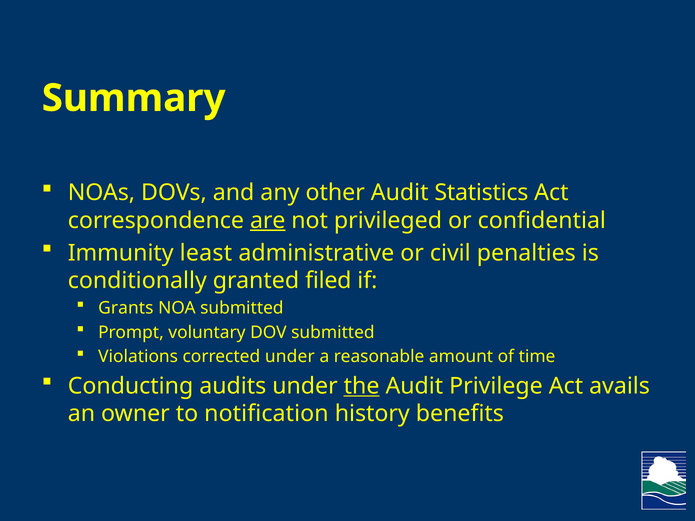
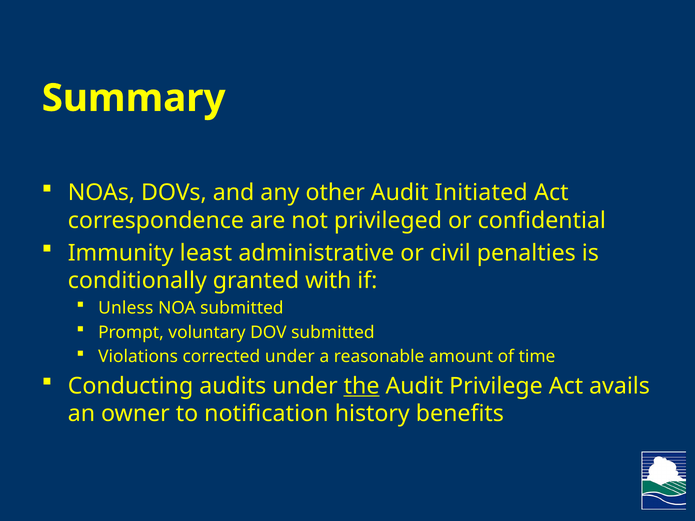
Statistics: Statistics -> Initiated
are underline: present -> none
filed: filed -> with
Grants: Grants -> Unless
